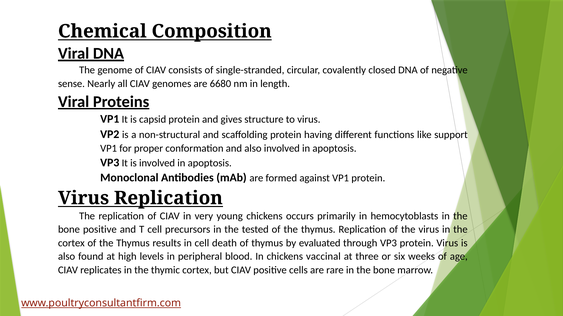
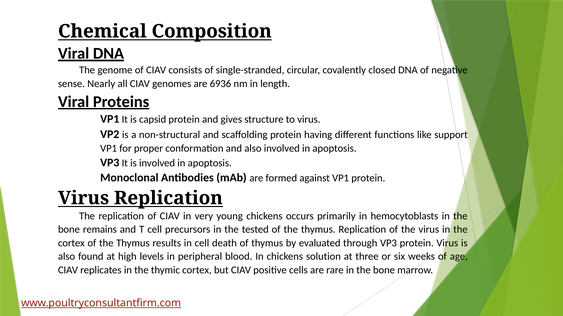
6680: 6680 -> 6936
bone positive: positive -> remains
vaccinal: vaccinal -> solution
